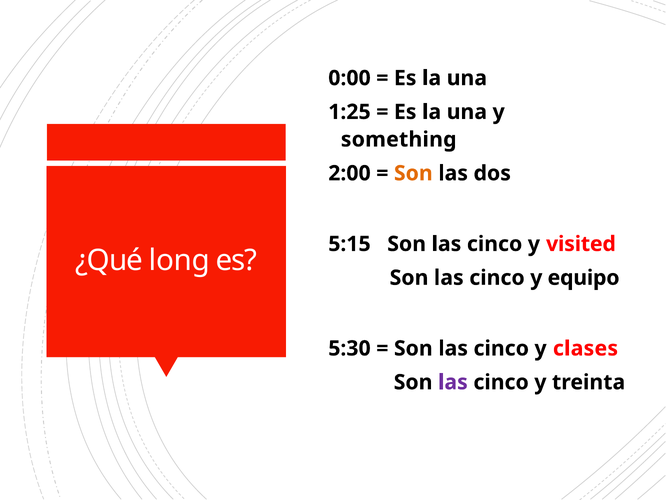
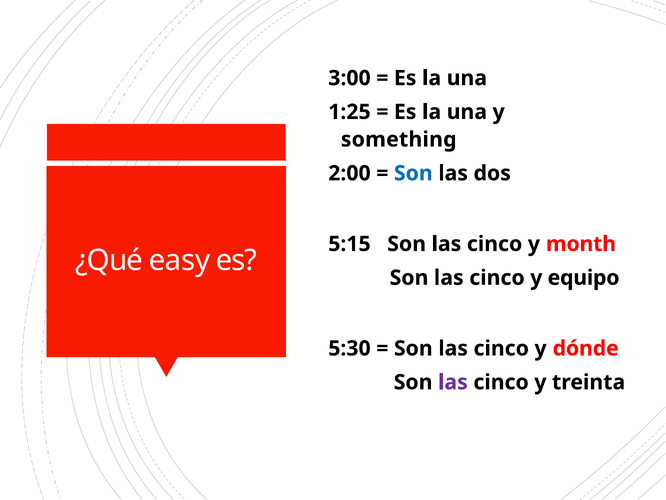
0:00: 0:00 -> 3:00
Son at (413, 173) colour: orange -> blue
visited: visited -> month
long: long -> easy
clases: clases -> dónde
